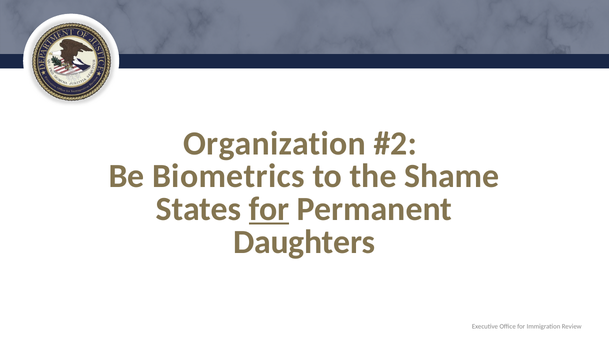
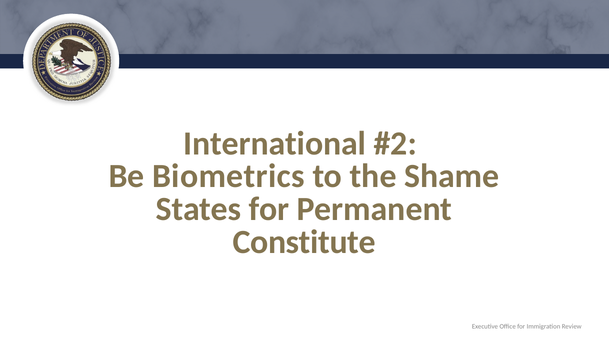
Organization: Organization -> International
for at (269, 209) underline: present -> none
Daughters: Daughters -> Constitute
